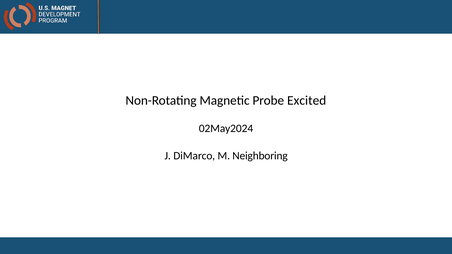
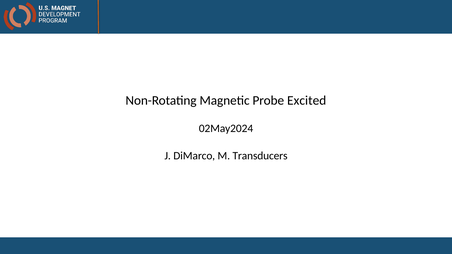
Neighboring: Neighboring -> Transducers
